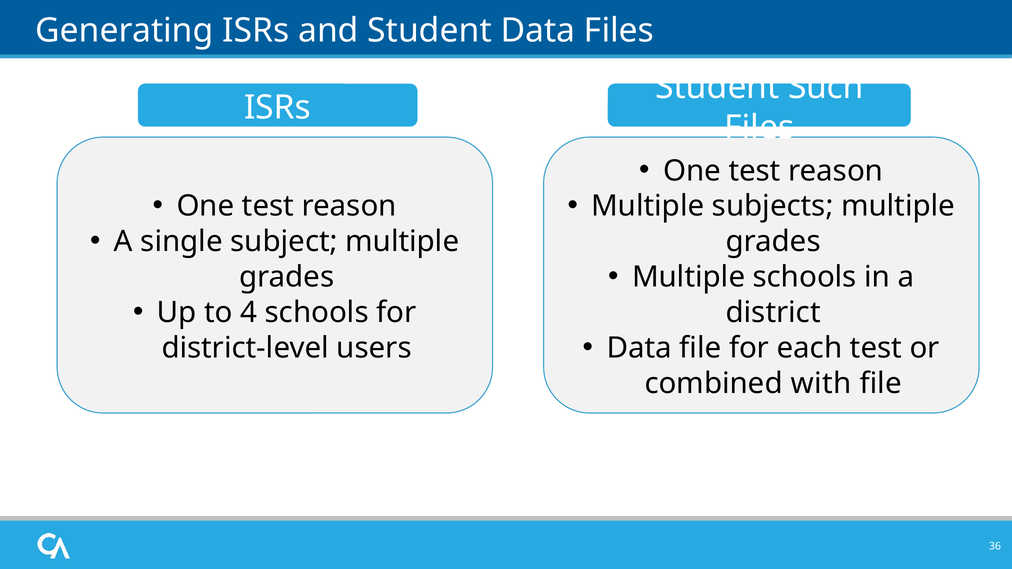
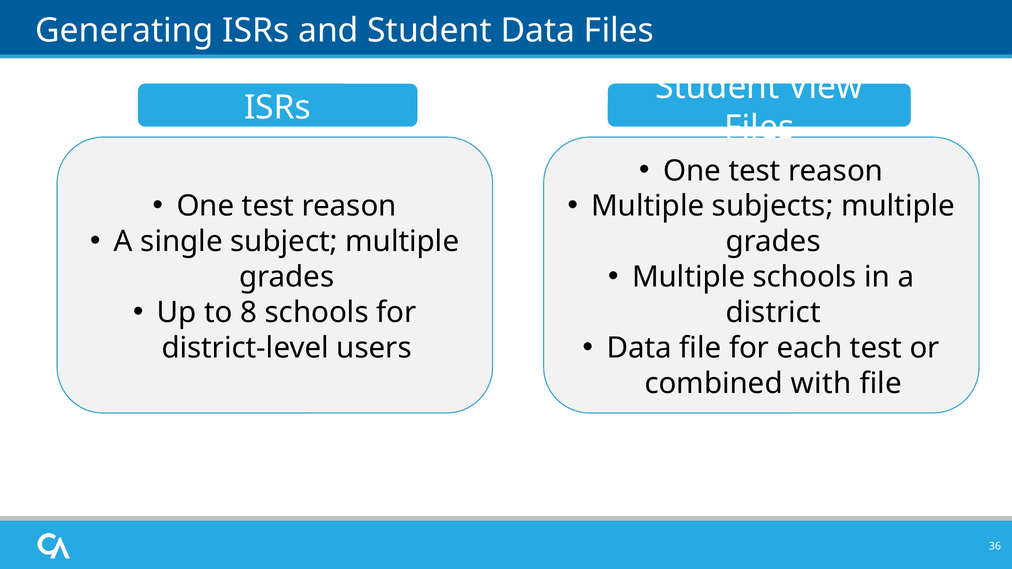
Such: Such -> View
4: 4 -> 8
